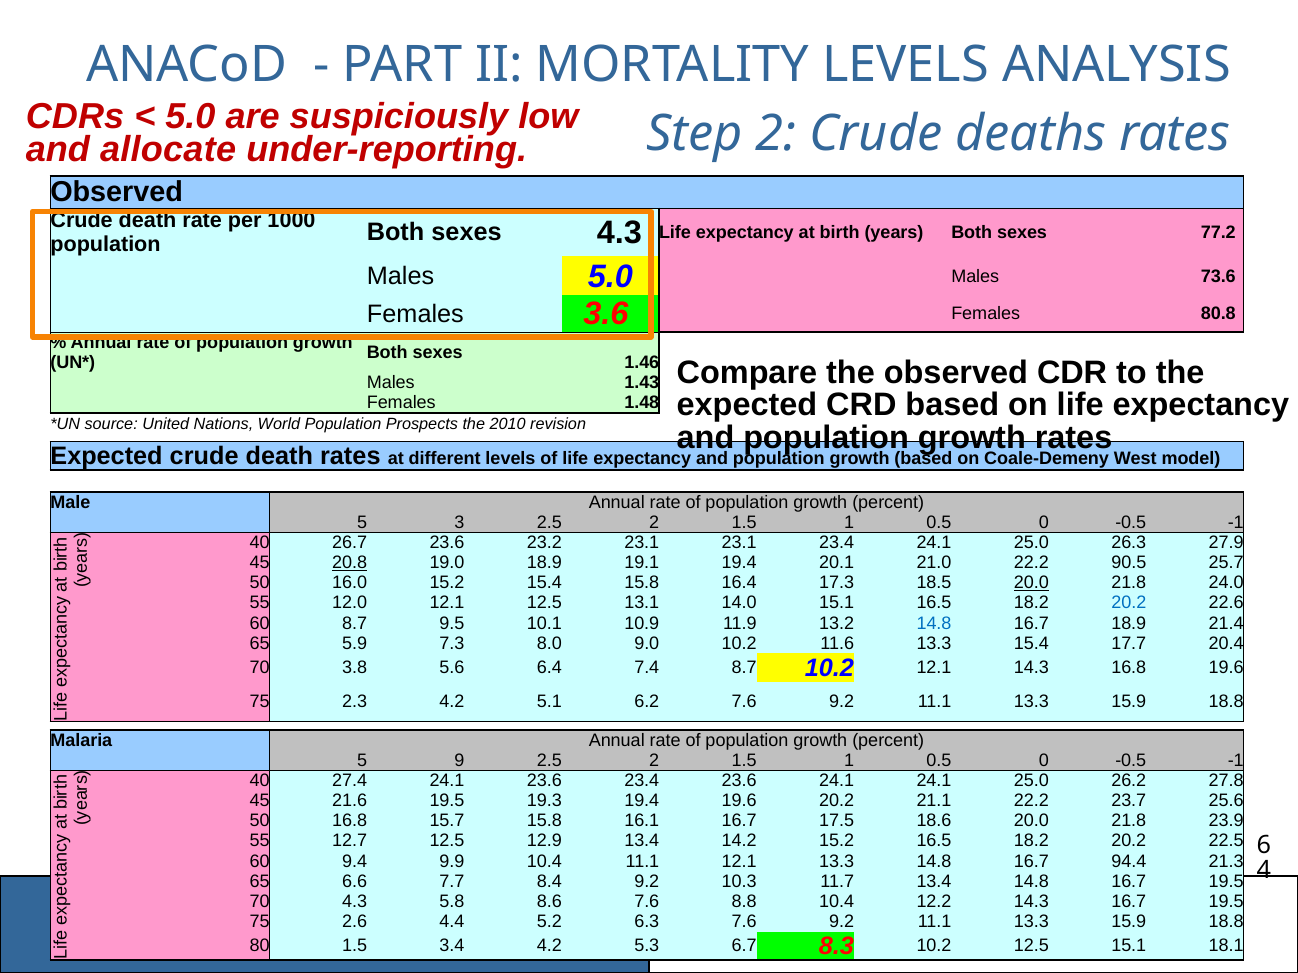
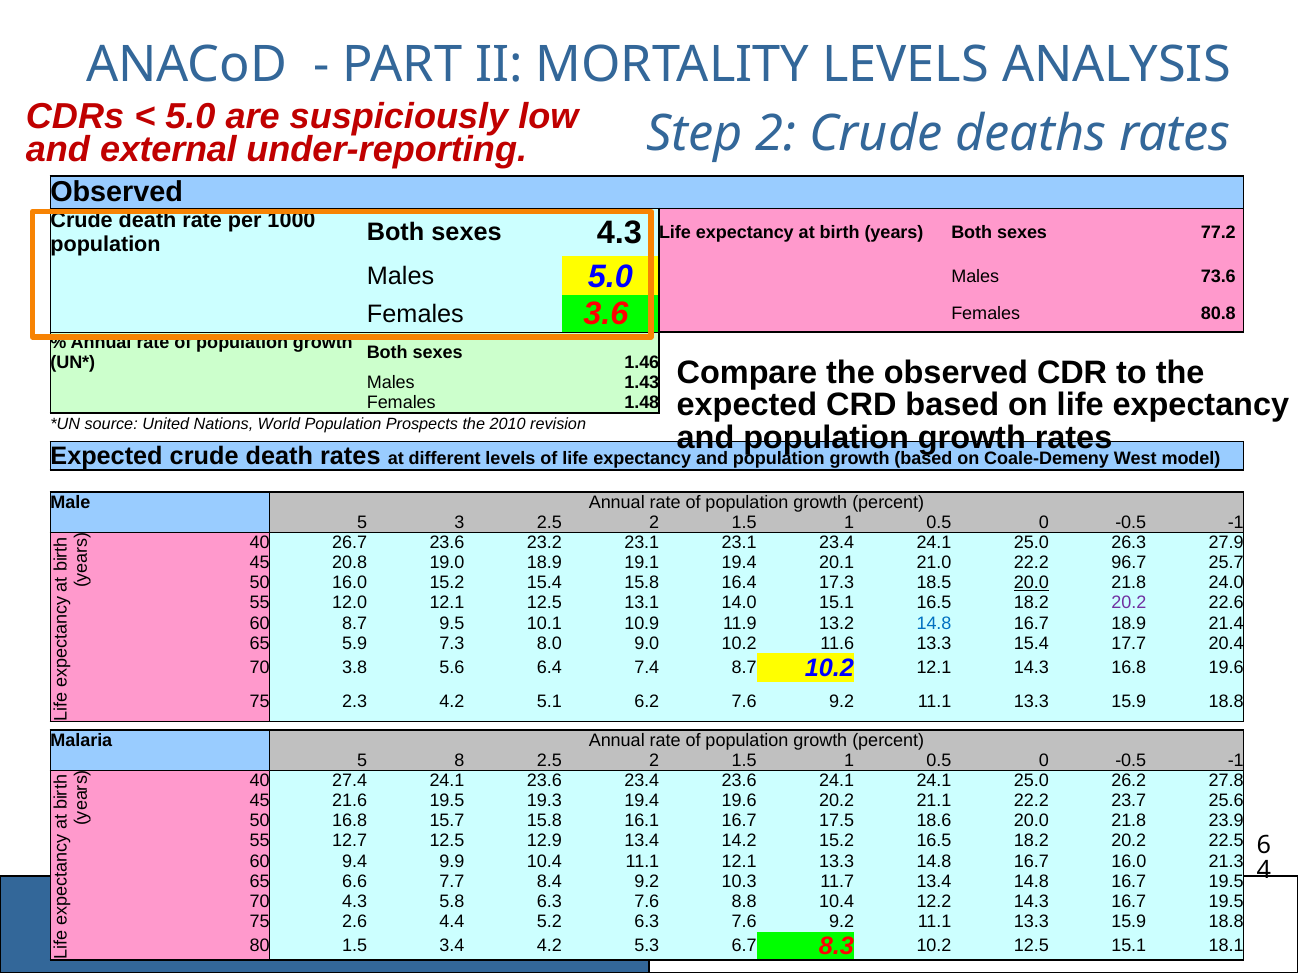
allocate: allocate -> external
20.8 underline: present -> none
90.5: 90.5 -> 96.7
20.2 at (1129, 603) colour: blue -> purple
9: 9 -> 8
16.7 94.4: 94.4 -> 16.0
5.8 8.6: 8.6 -> 6.3
